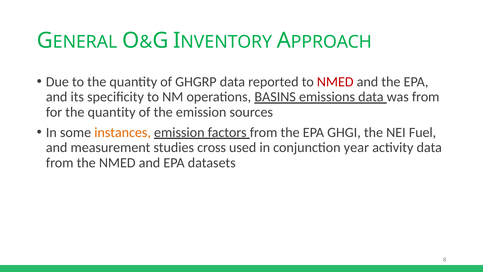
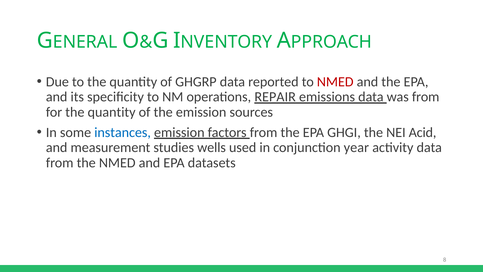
BASINS: BASINS -> REPAIR
instances colour: orange -> blue
Fuel: Fuel -> Acid
cross: cross -> wells
